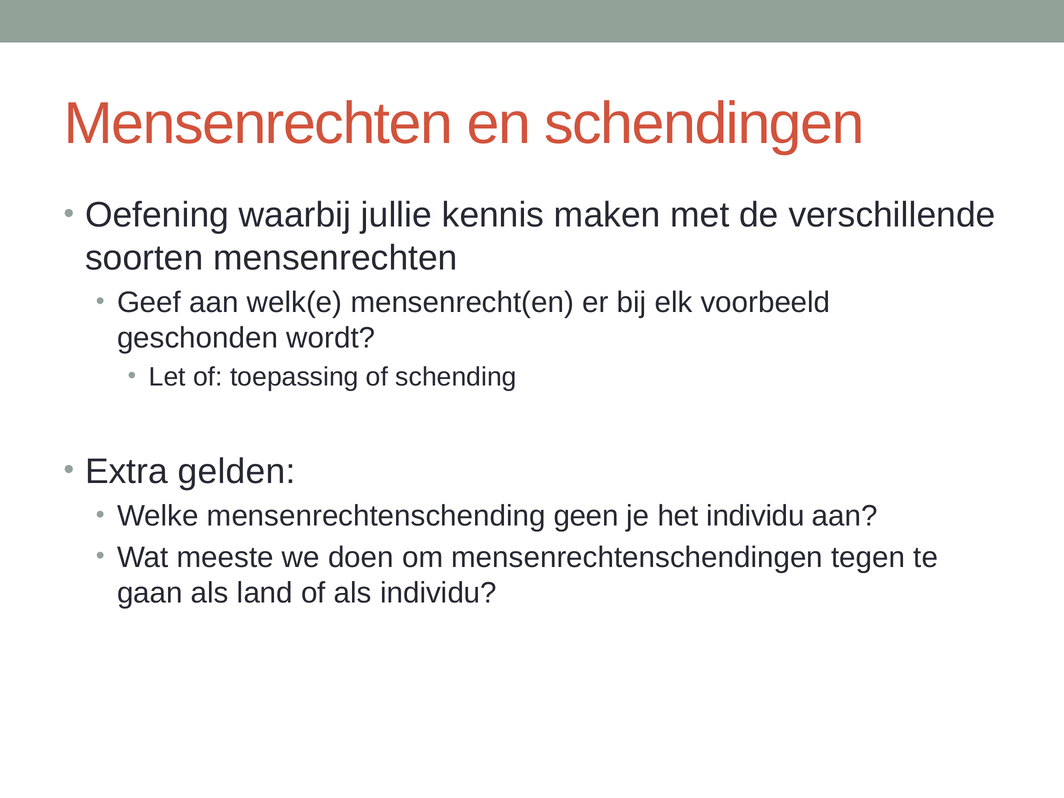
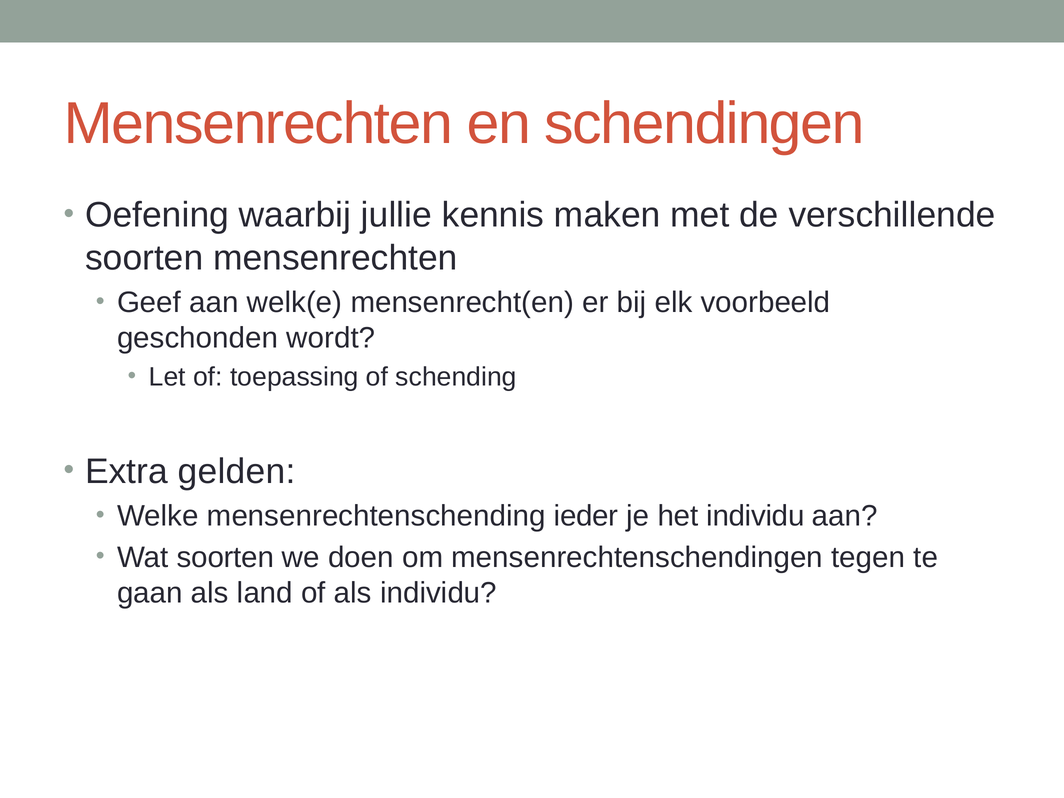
geen: geen -> ieder
Wat meeste: meeste -> soorten
